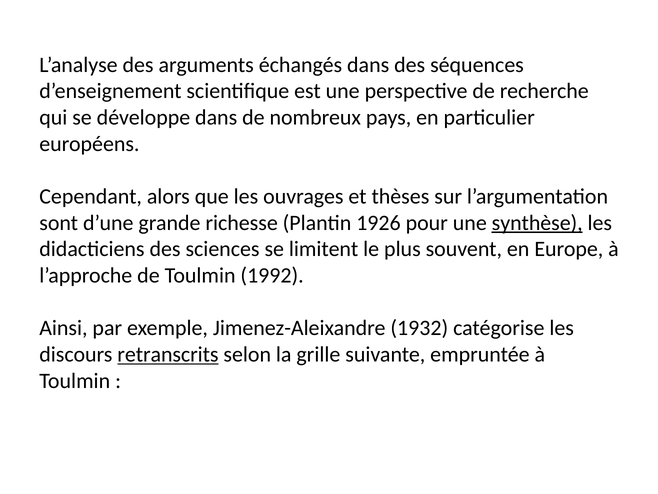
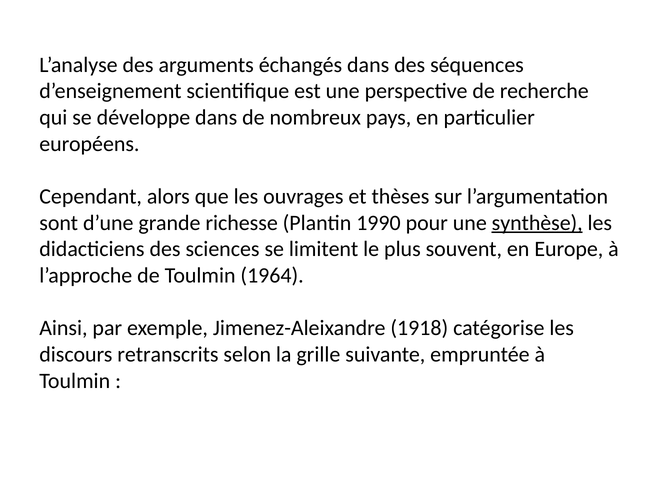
1926: 1926 -> 1990
1992: 1992 -> 1964
1932: 1932 -> 1918
retranscrits underline: present -> none
